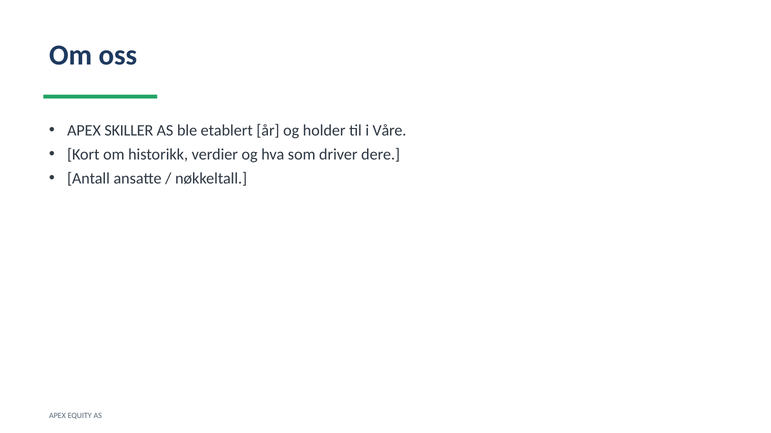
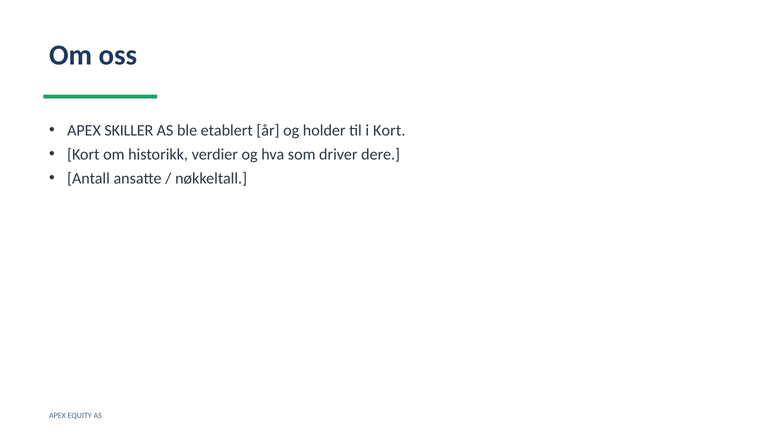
i Våre: Våre -> Kort
